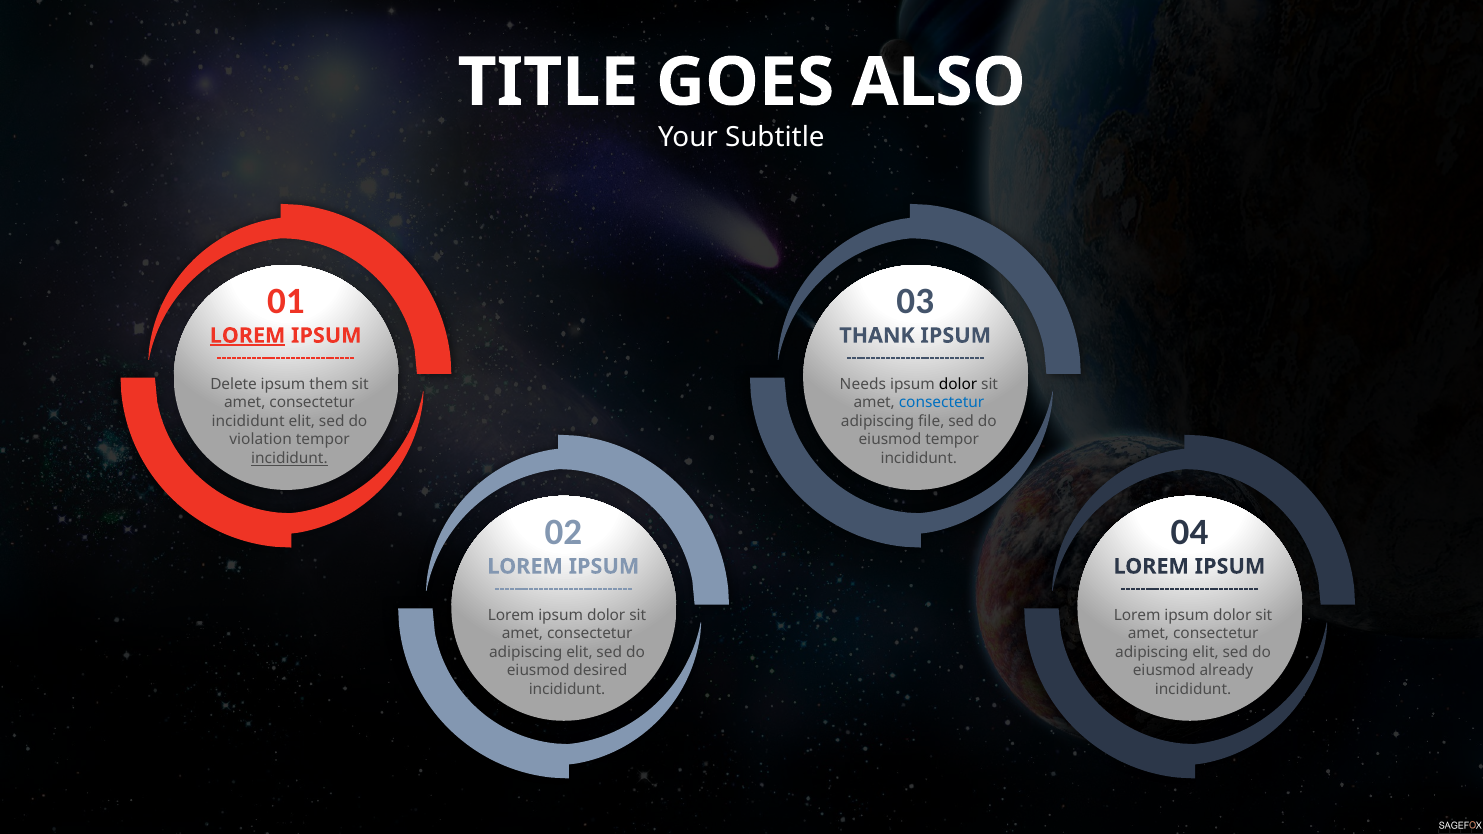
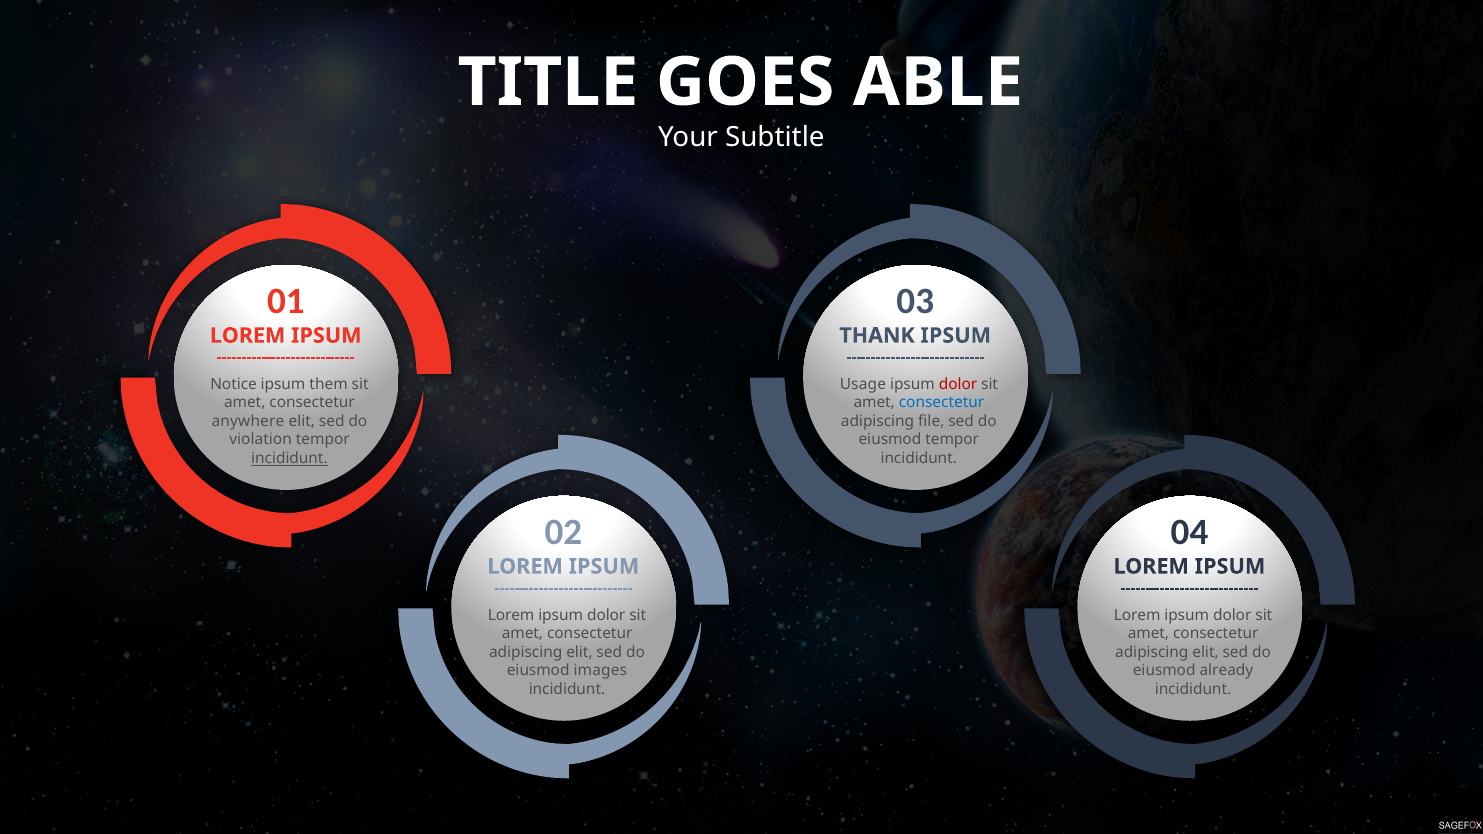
ALSO: ALSO -> ABLE
LOREM at (248, 336) underline: present -> none
Delete: Delete -> Notice
Needs: Needs -> Usage
dolor at (958, 384) colour: black -> red
incididunt at (248, 421): incididunt -> anywhere
desired: desired -> images
